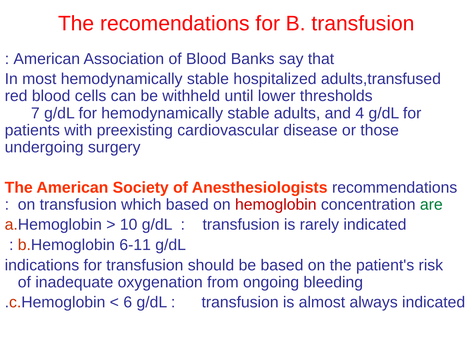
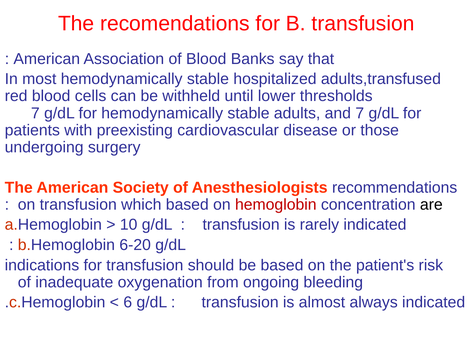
and 4: 4 -> 7
are colour: green -> black
6-11: 6-11 -> 6-20
